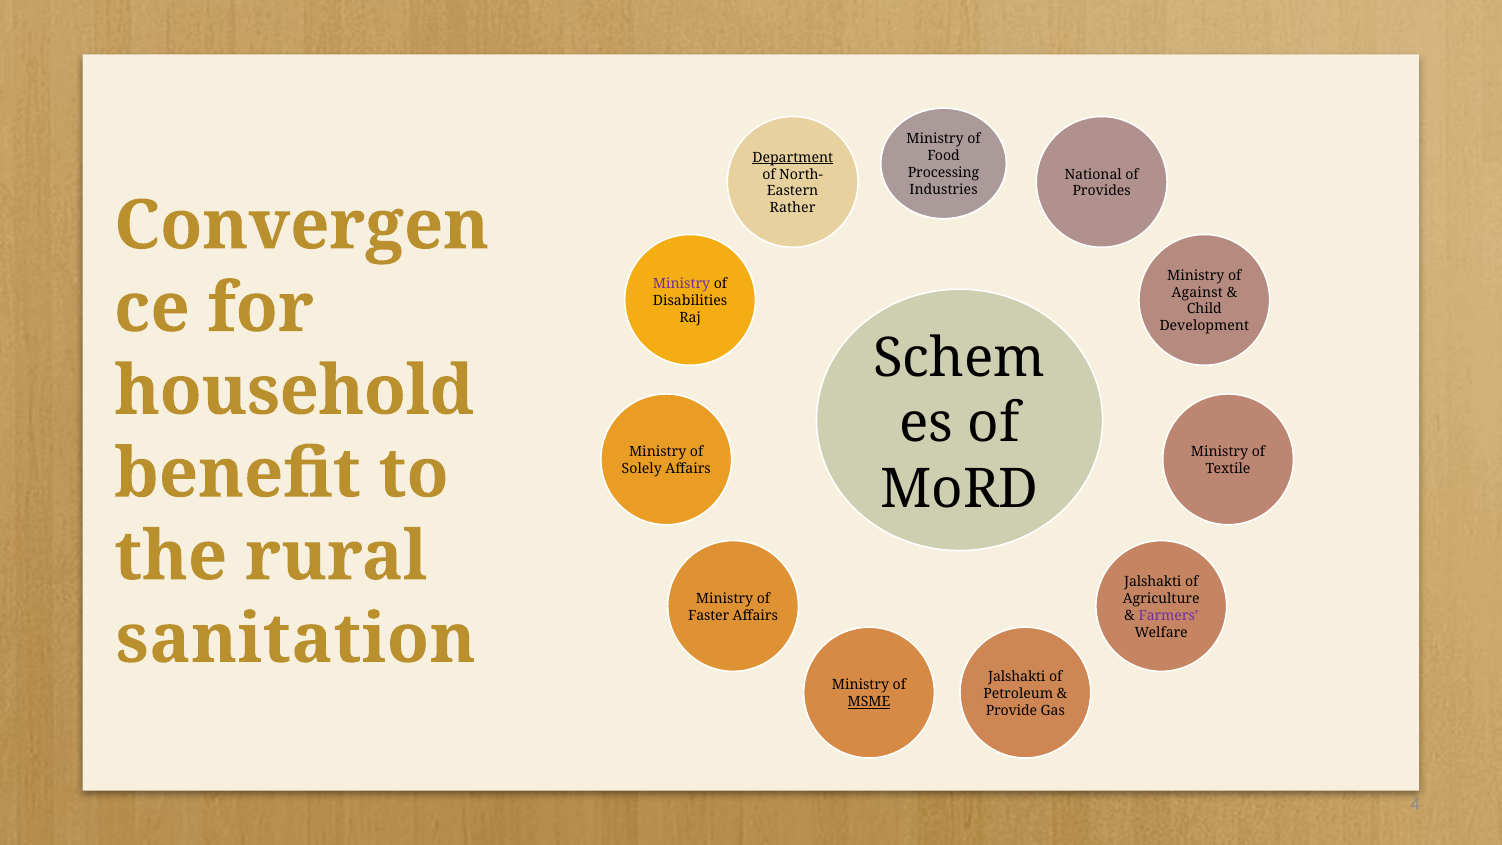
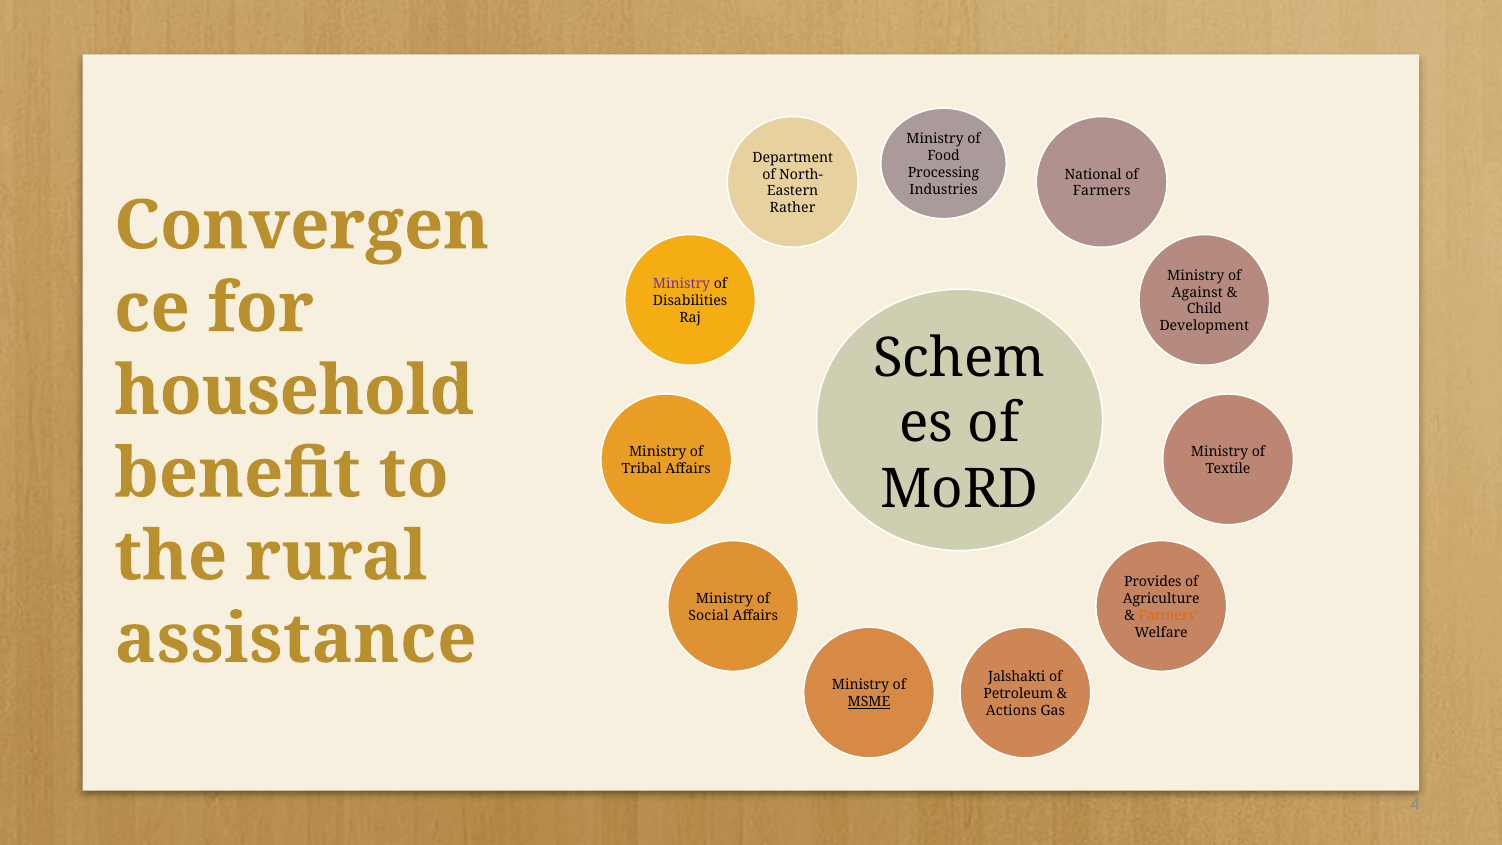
Department underline: present -> none
Provides at (1102, 191): Provides -> Farmers
Solely: Solely -> Tribal
Jalshakti at (1153, 581): Jalshakti -> Provides
Faster: Faster -> Social
Farmers at (1168, 615) colour: purple -> orange
sanitation: sanitation -> assistance
Provide: Provide -> Actions
